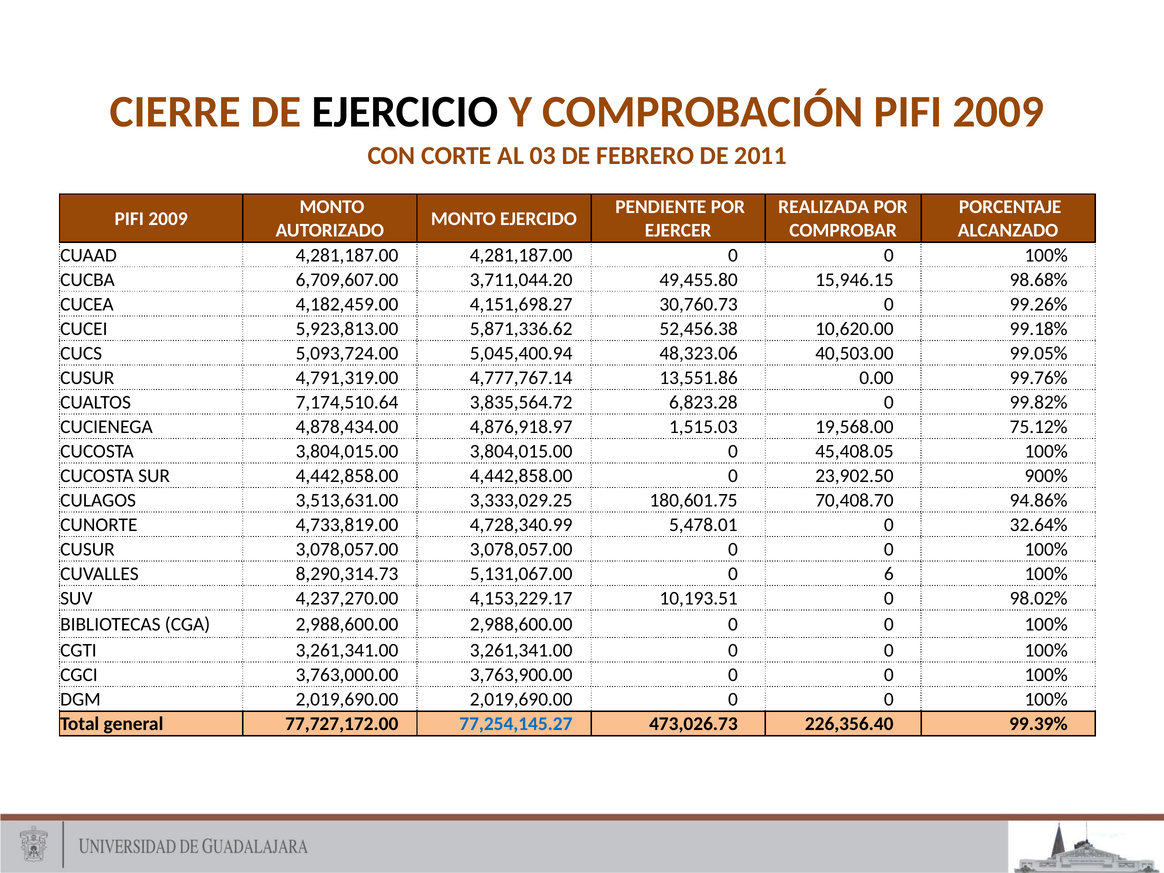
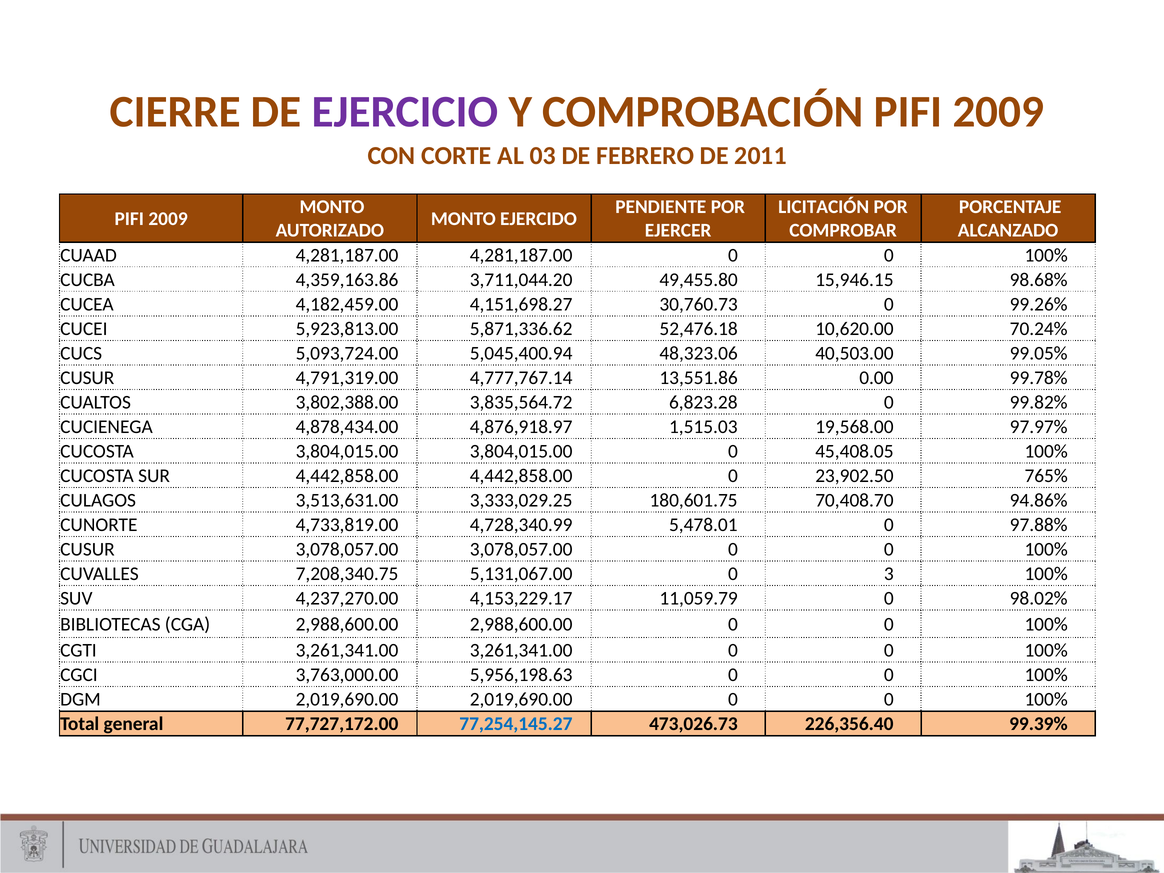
EJERCICIO colour: black -> purple
REALIZADA: REALIZADA -> LICITACIÓN
6,709,607.00: 6,709,607.00 -> 4,359,163.86
52,456.38: 52,456.38 -> 52,476.18
99.18%: 99.18% -> 70.24%
99.76%: 99.76% -> 99.78%
7,174,510.64: 7,174,510.64 -> 3,802,388.00
75.12%: 75.12% -> 97.97%
900%: 900% -> 765%
32.64%: 32.64% -> 97.88%
8,290,314.73: 8,290,314.73 -> 7,208,340.75
6: 6 -> 3
10,193.51: 10,193.51 -> 11,059.79
3,763,900.00: 3,763,900.00 -> 5,956,198.63
